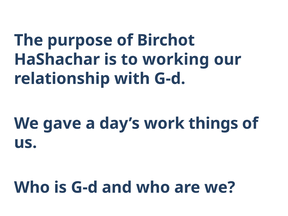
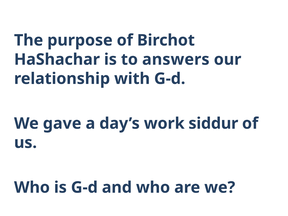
working: working -> answers
things: things -> siddur
